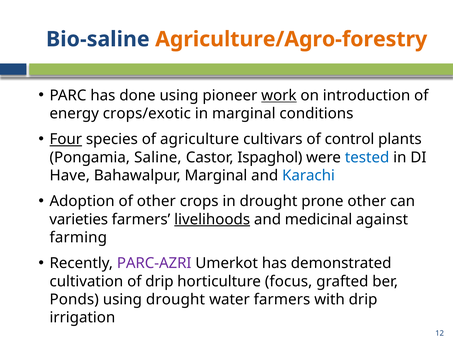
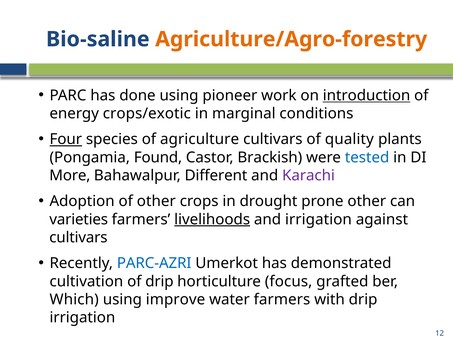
work underline: present -> none
introduction underline: none -> present
control: control -> quality
Saline: Saline -> Found
Ispaghol: Ispaghol -> Brackish
Have: Have -> More
Bahawalpur Marginal: Marginal -> Different
Karachi colour: blue -> purple
and medicinal: medicinal -> irrigation
farming at (78, 237): farming -> cultivars
PARC-AZRI colour: purple -> blue
Ponds: Ponds -> Which
using drought: drought -> improve
